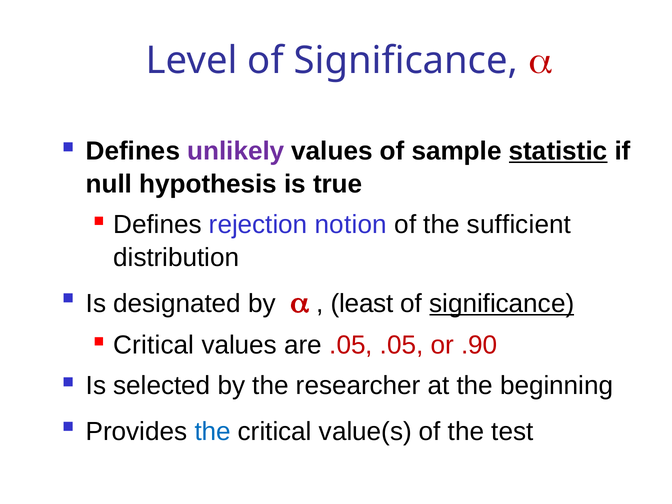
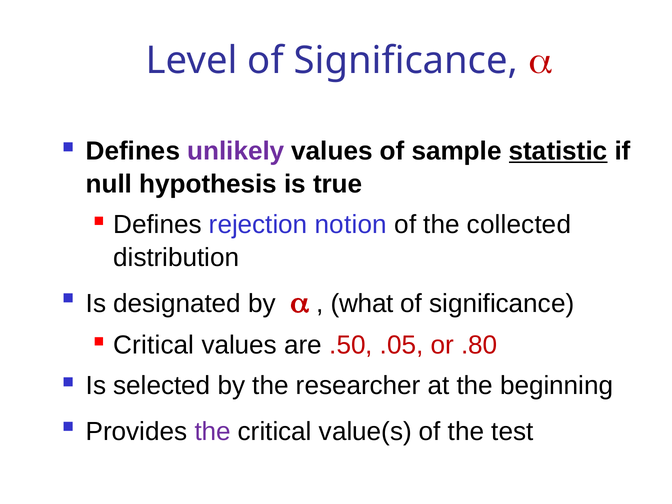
sufficient: sufficient -> collected
least: least -> what
significance at (502, 304) underline: present -> none
are .05: .05 -> .50
.90: .90 -> .80
the at (213, 432) colour: blue -> purple
